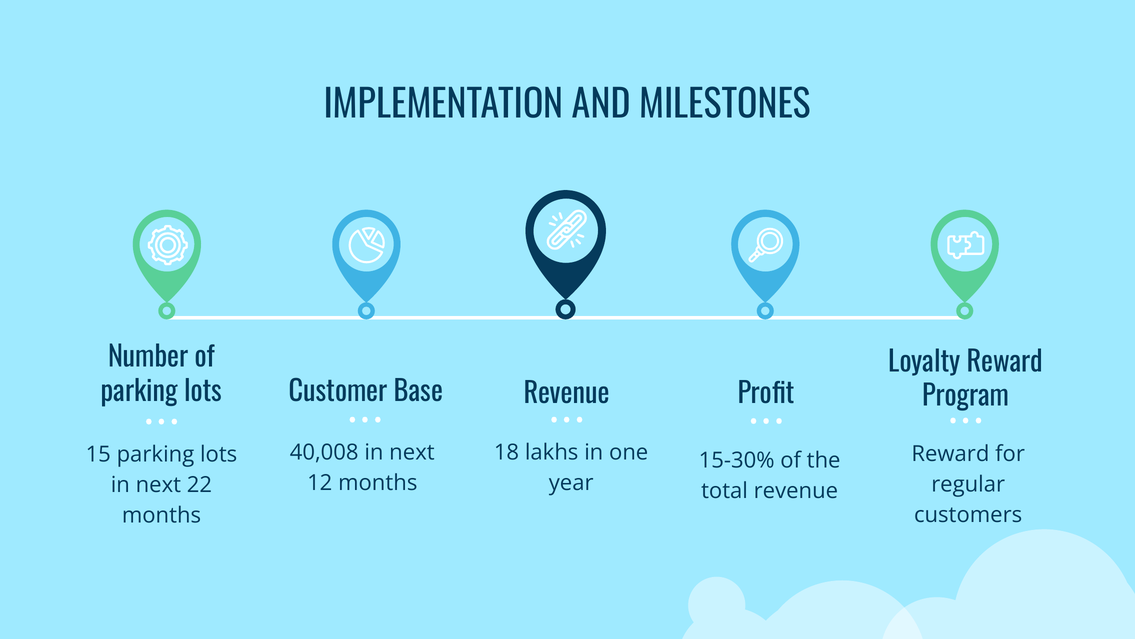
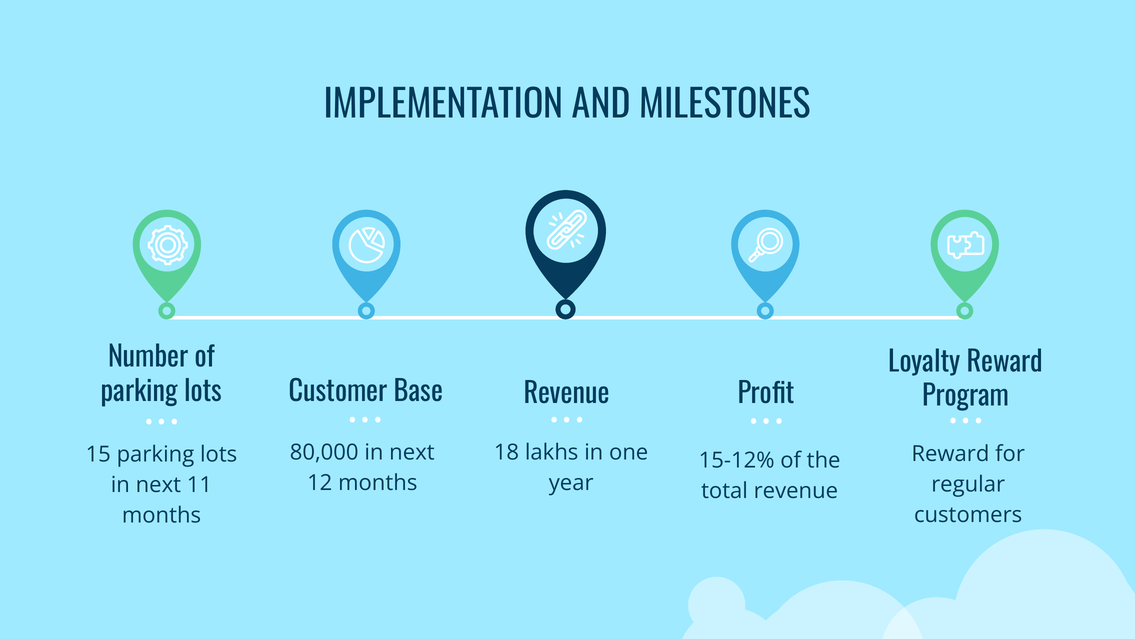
40,008: 40,008 -> 80,000
15-30%: 15-30% -> 15-12%
22: 22 -> 11
